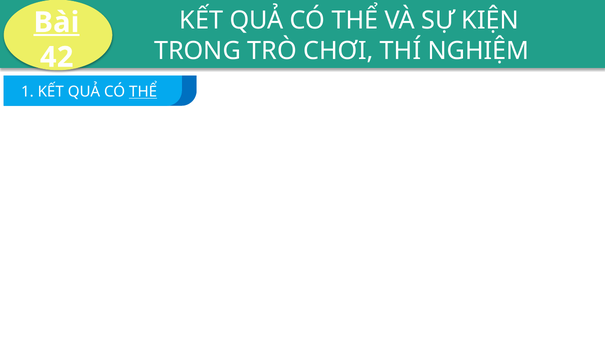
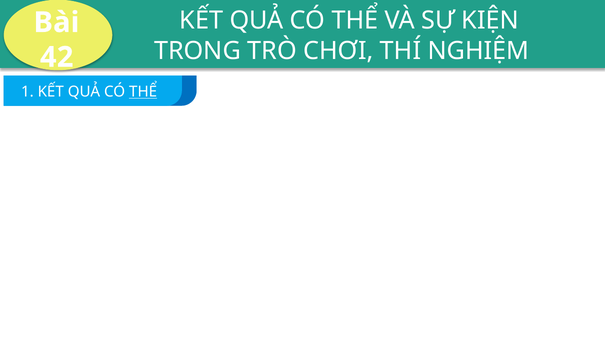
Bài underline: present -> none
